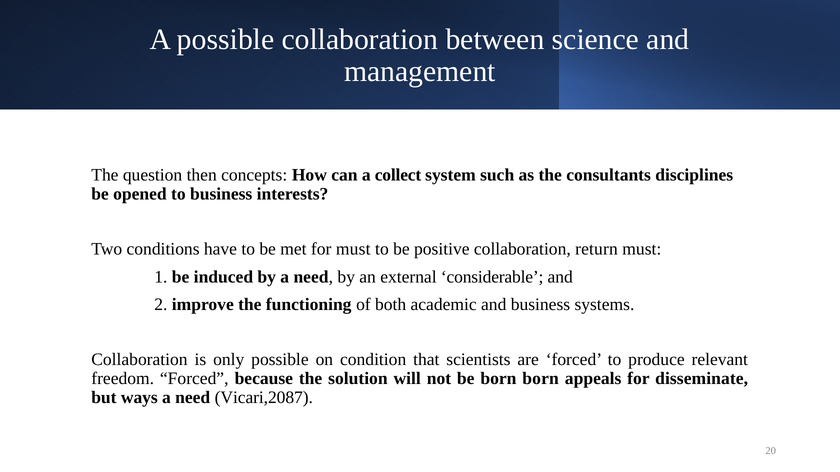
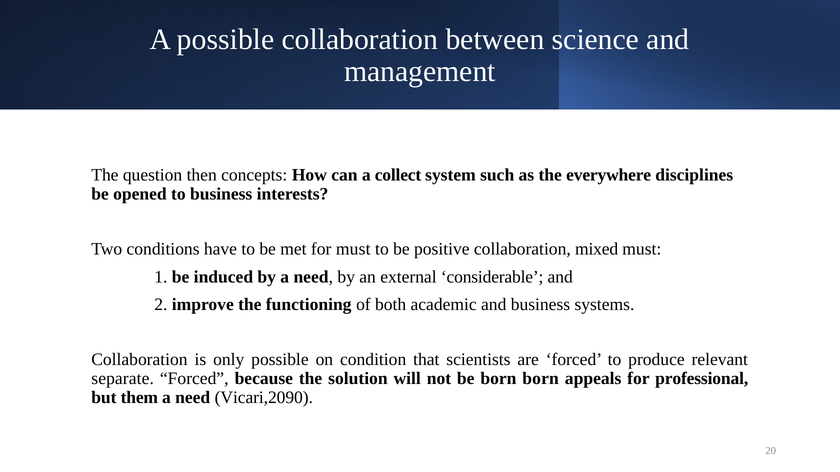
consultants: consultants -> everywhere
return: return -> mixed
freedom: freedom -> separate
disseminate: disseminate -> professional
ways: ways -> them
Vicari,2087: Vicari,2087 -> Vicari,2090
